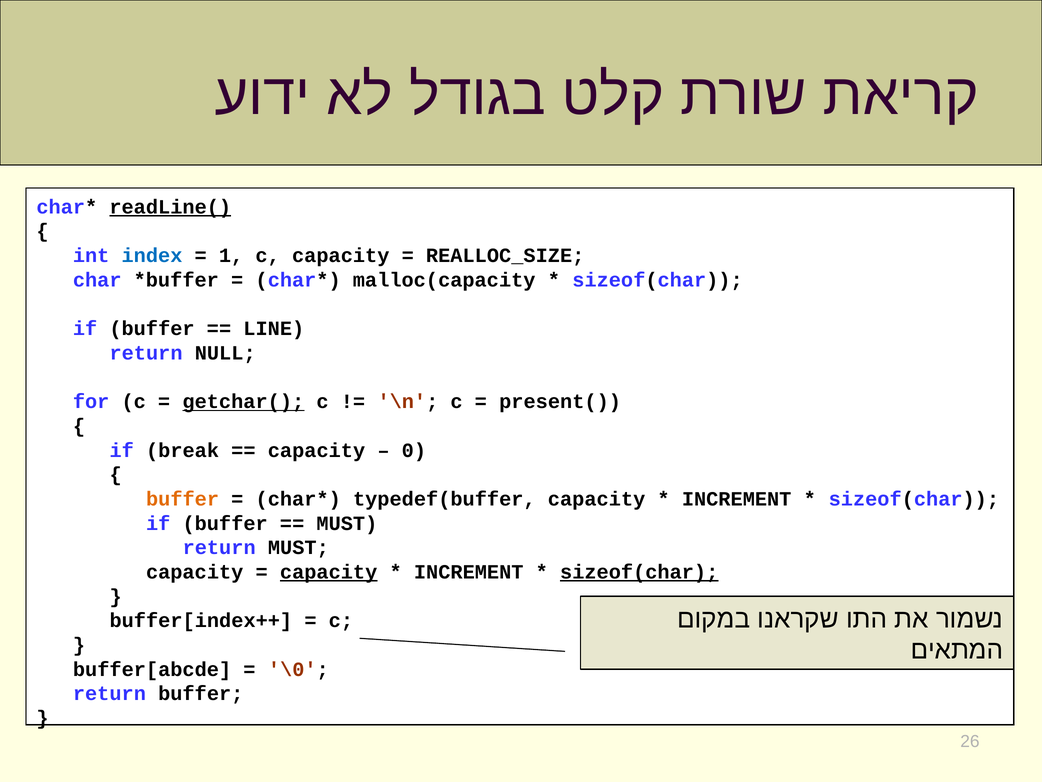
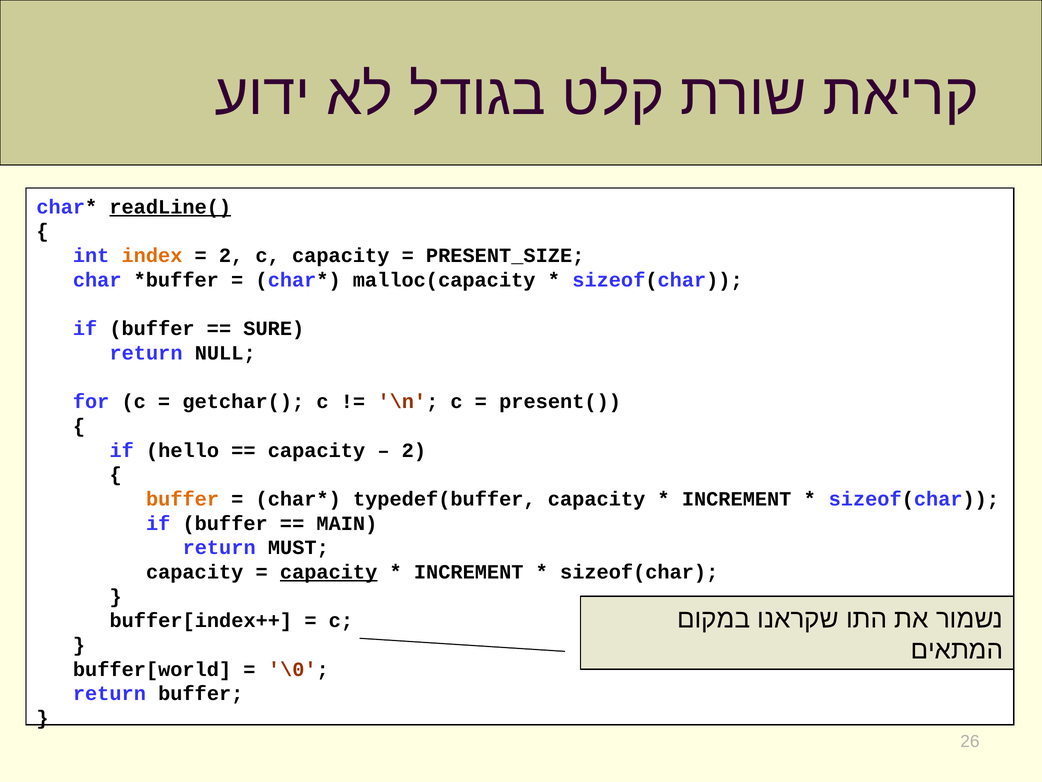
index colour: blue -> orange
1 at (231, 255): 1 -> 2
REALLOC_SIZE: REALLOC_SIZE -> PRESENT_SIZE
LINE: LINE -> SURE
getchar( underline: present -> none
break: break -> hello
0 at (414, 450): 0 -> 2
MUST at (347, 523): MUST -> MAIN
sizeof(char at (639, 572) underline: present -> none
buffer[abcde: buffer[abcde -> buffer[world
